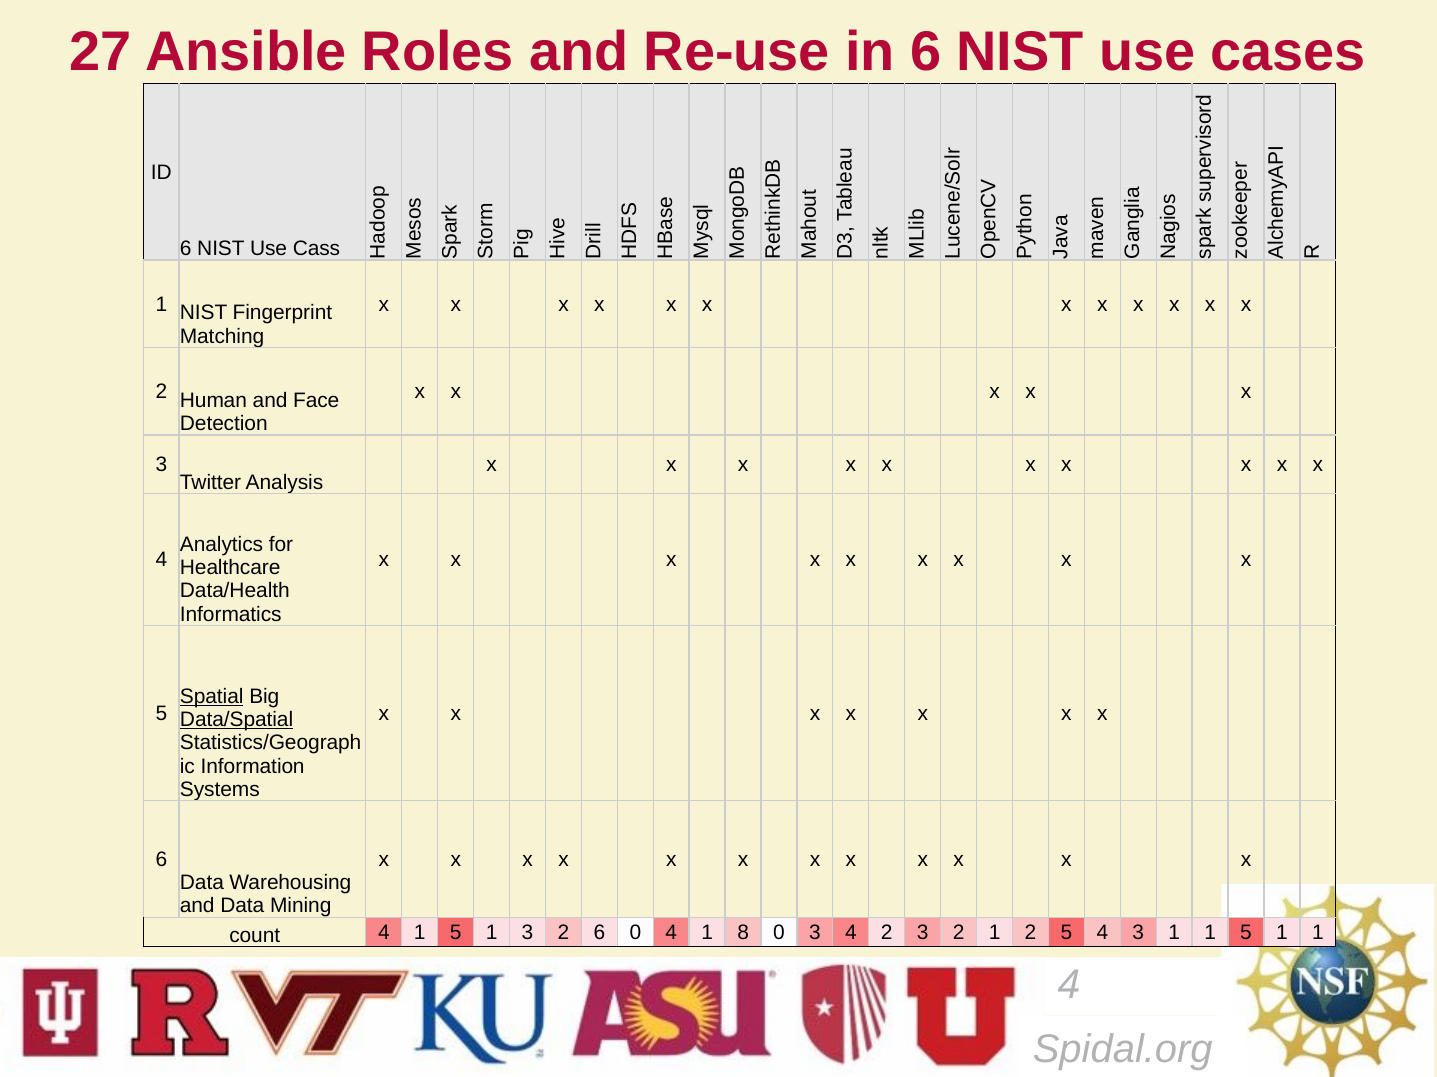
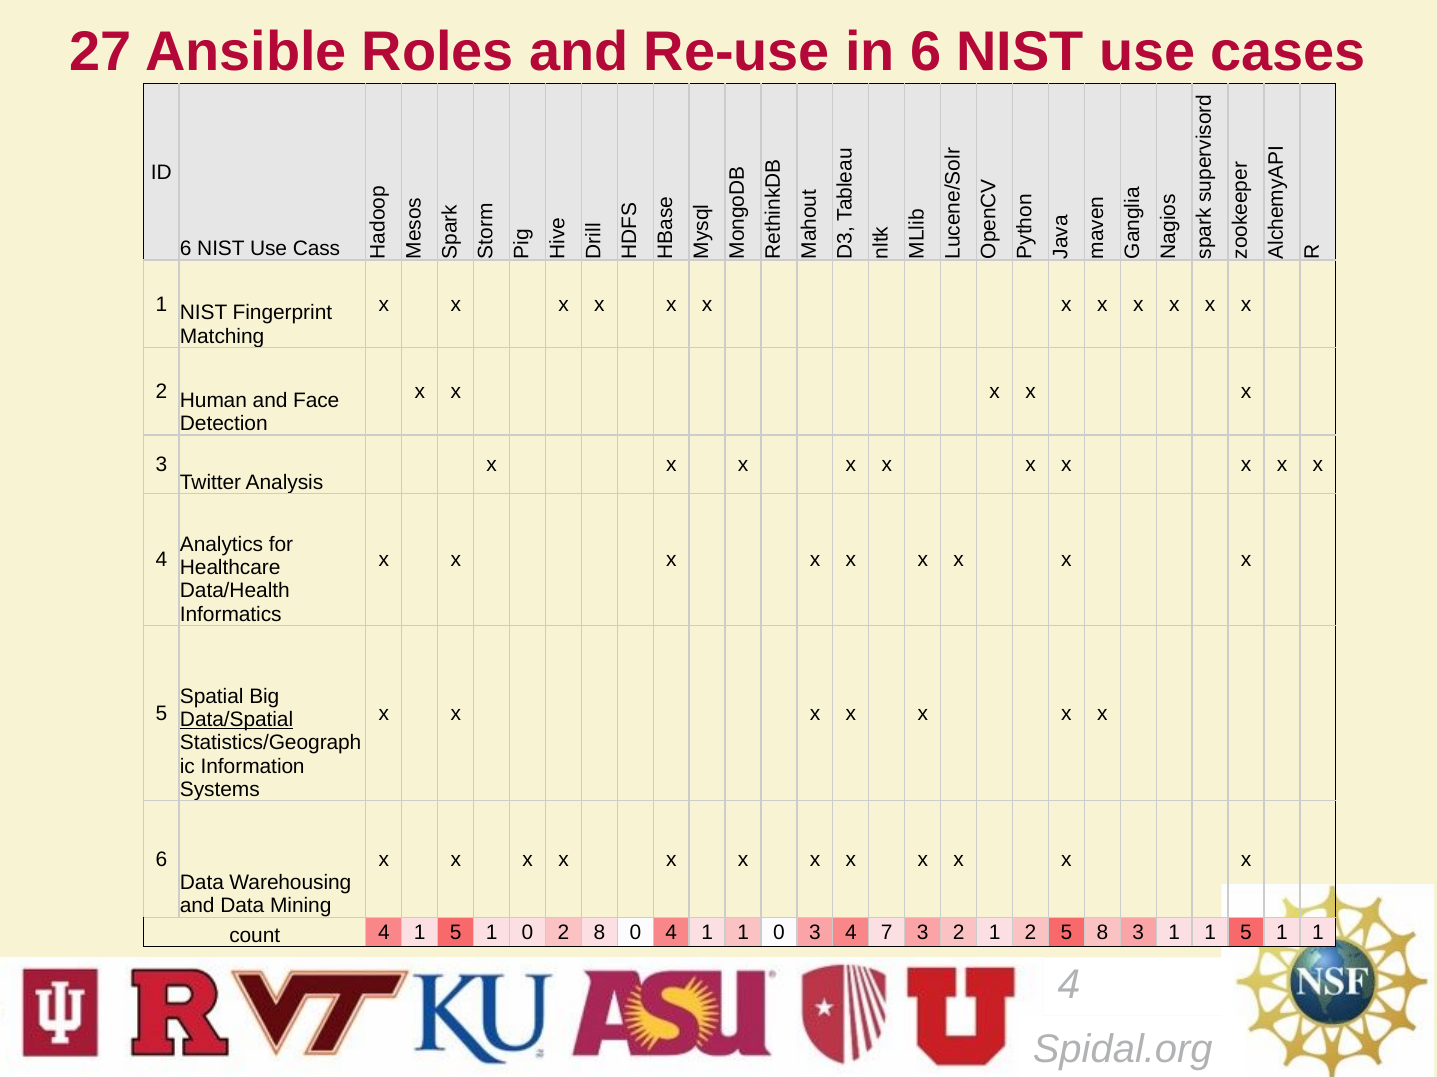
Spatial underline: present -> none
5 1 3: 3 -> 0
2 6: 6 -> 8
4 1 8: 8 -> 1
4 2: 2 -> 7
5 4: 4 -> 8
